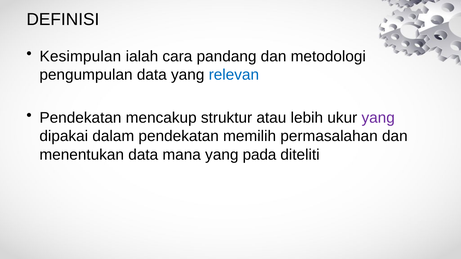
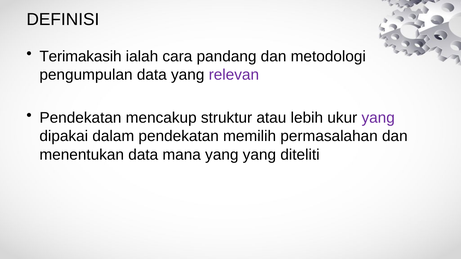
Kesimpulan: Kesimpulan -> Terimakasih
relevan colour: blue -> purple
yang pada: pada -> yang
